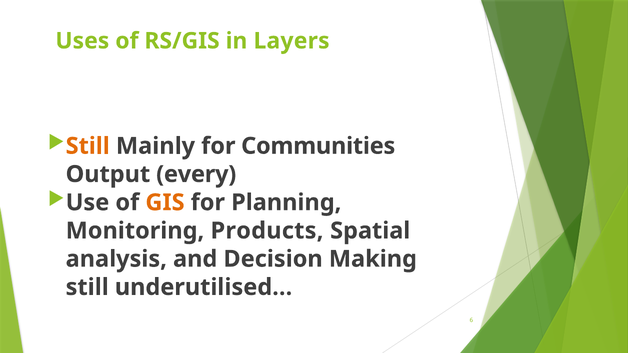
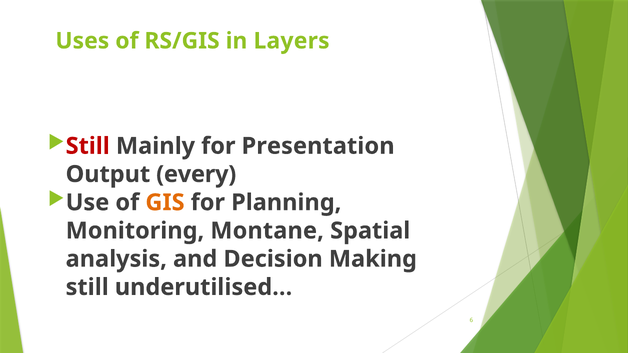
Still at (88, 146) colour: orange -> red
Communities: Communities -> Presentation
Products: Products -> Montane
